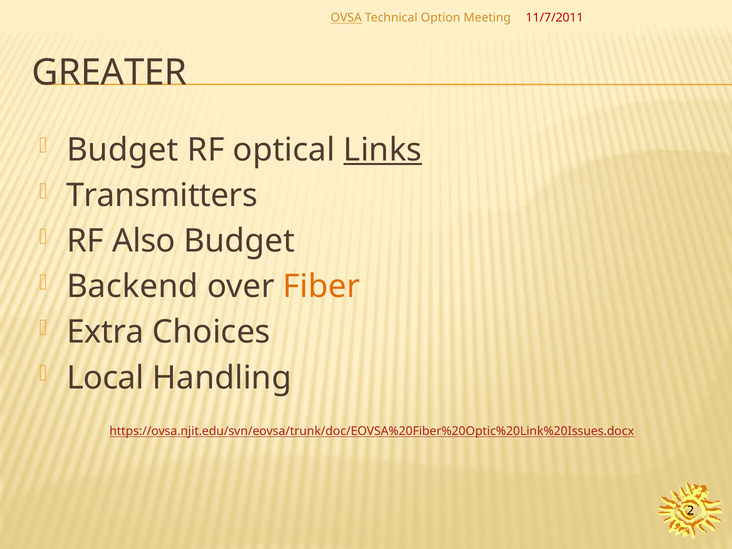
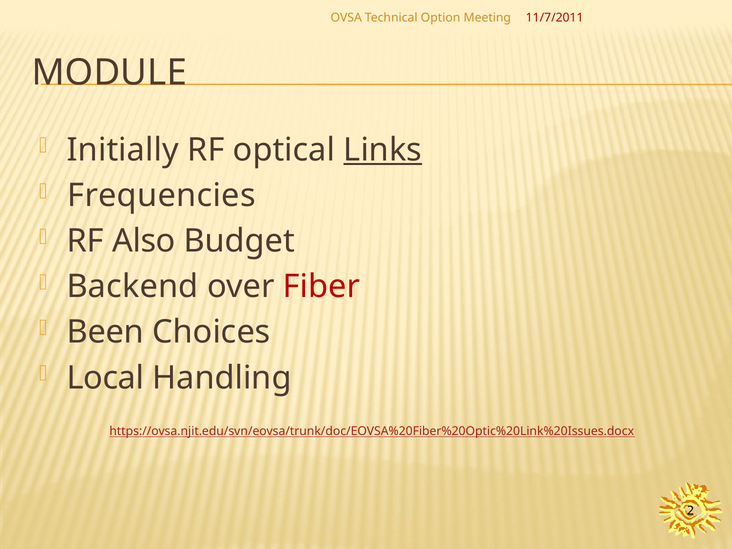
OVSA underline: present -> none
GREATER: GREATER -> MODULE
Budget at (123, 150): Budget -> Initially
Transmitters: Transmitters -> Frequencies
Fiber colour: orange -> red
Extra: Extra -> Been
